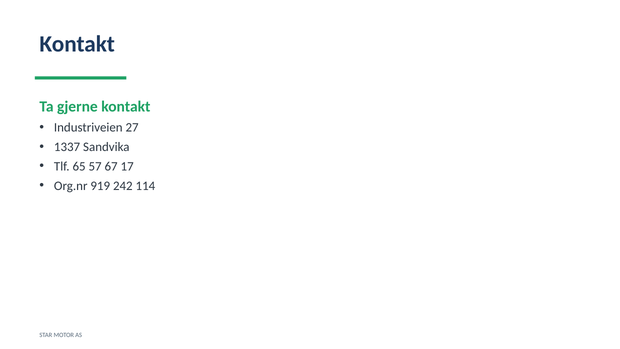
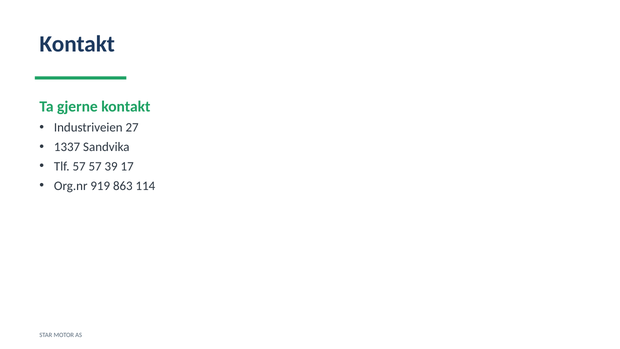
Tlf 65: 65 -> 57
67: 67 -> 39
242: 242 -> 863
